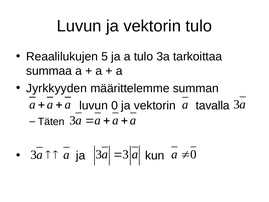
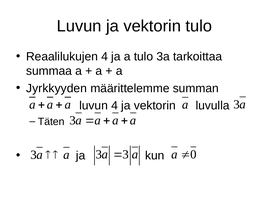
Reaalilukujen 5: 5 -> 4
luvun 0: 0 -> 4
tavalla: tavalla -> luvulla
